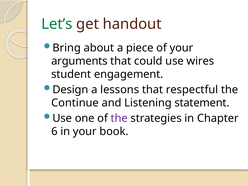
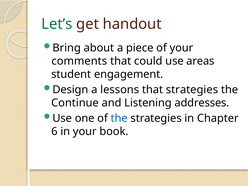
arguments: arguments -> comments
wires: wires -> areas
that respectful: respectful -> strategies
statement: statement -> addresses
the at (119, 118) colour: purple -> blue
